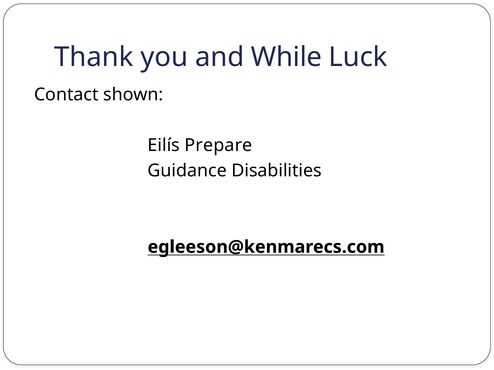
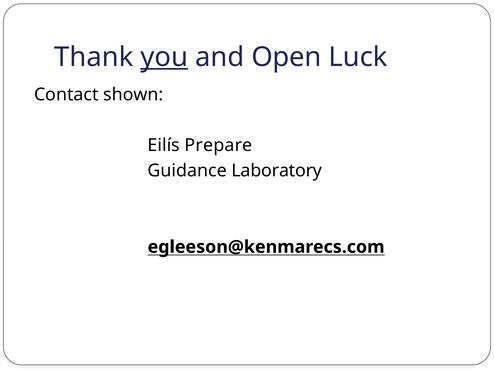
you underline: none -> present
While: While -> Open
Disabilities: Disabilities -> Laboratory
